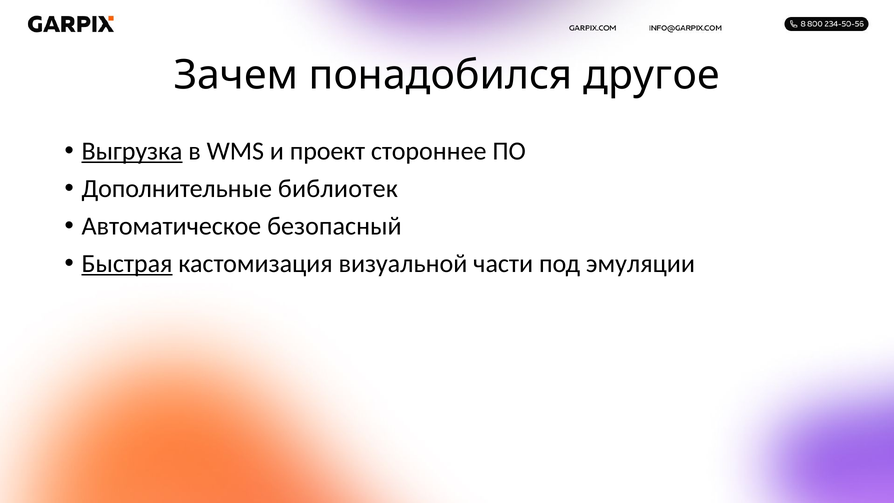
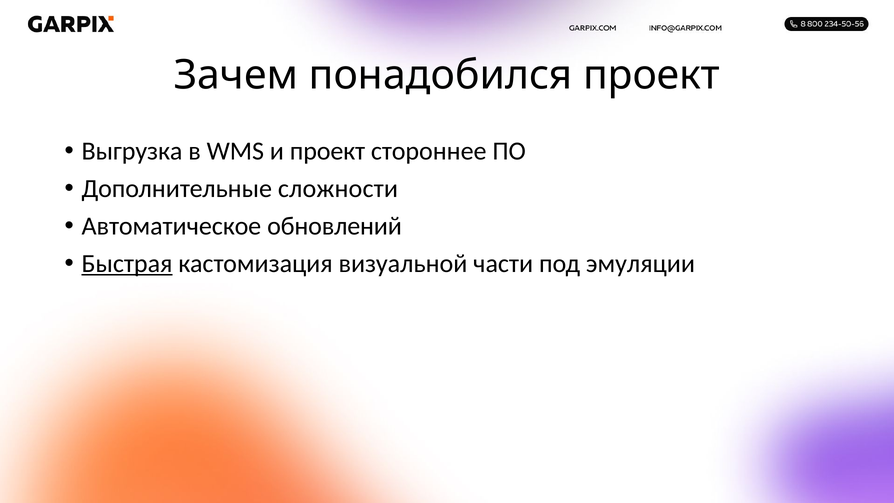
понадобился другое: другое -> проект
Выгрузка underline: present -> none
библиотек: библиотек -> сложности
безопасный: безопасный -> обновлений
